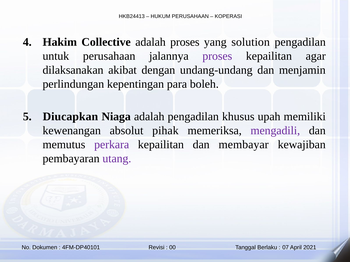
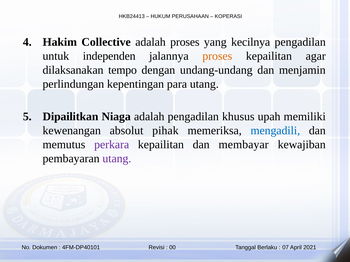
solution: solution -> kecilnya
untuk perusahaan: perusahaan -> independen
proses at (217, 56) colour: purple -> orange
akibat: akibat -> tempo
para boleh: boleh -> utang
Diucapkan: Diucapkan -> Dipailitkan
mengadili colour: purple -> blue
